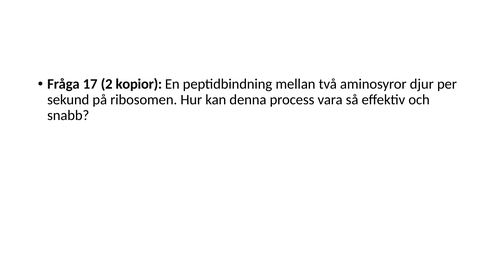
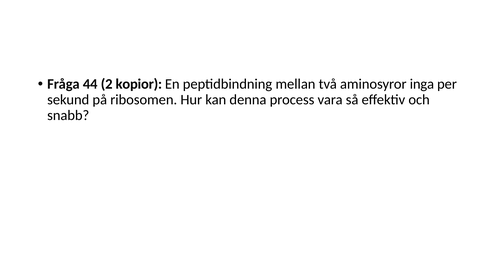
17: 17 -> 44
djur: djur -> inga
